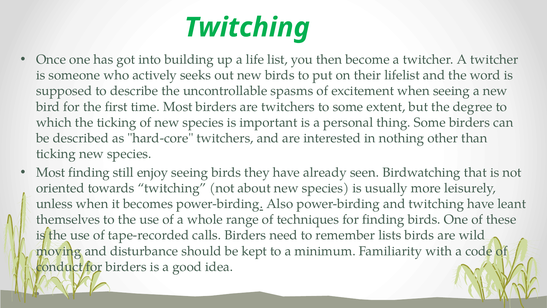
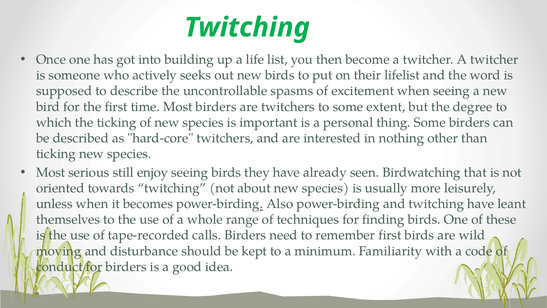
Most finding: finding -> serious
remember lists: lists -> first
